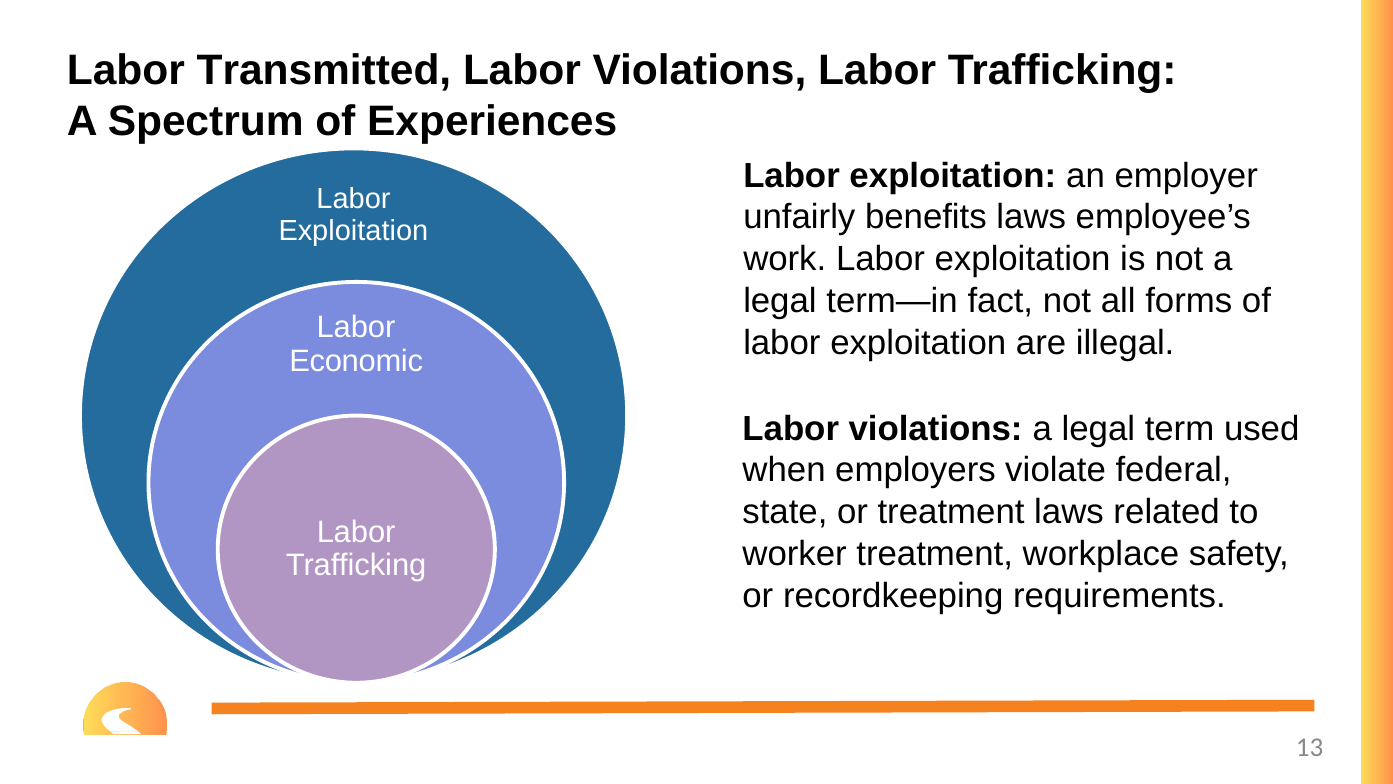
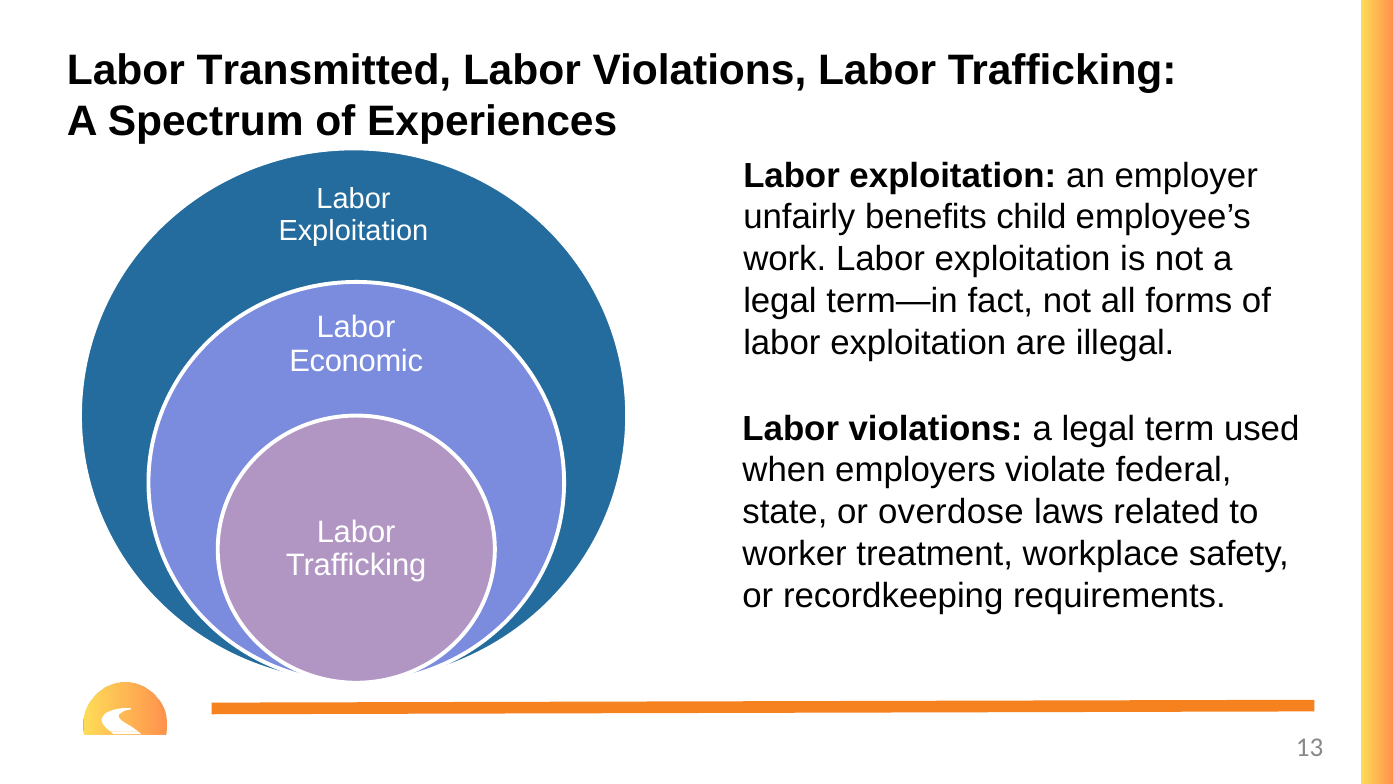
benefits laws: laws -> child
or treatment: treatment -> overdose
